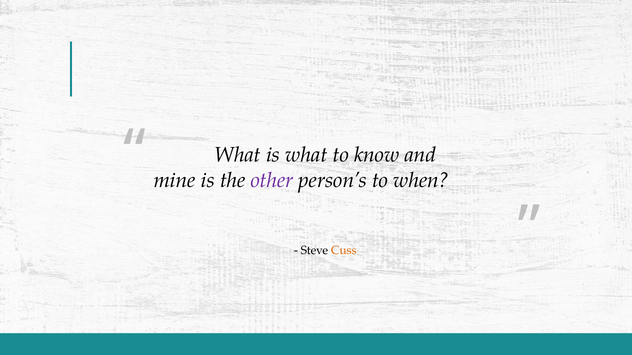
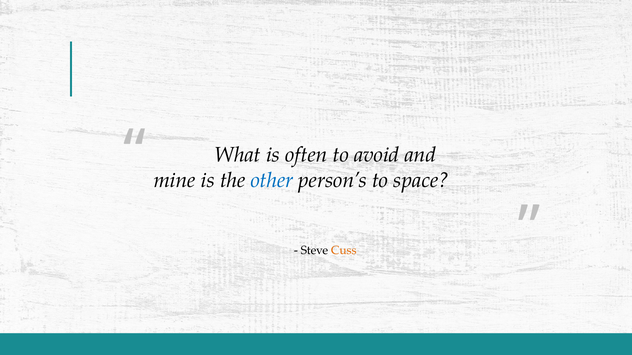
is what: what -> often
know: know -> avoid
other colour: purple -> blue
when: when -> space
